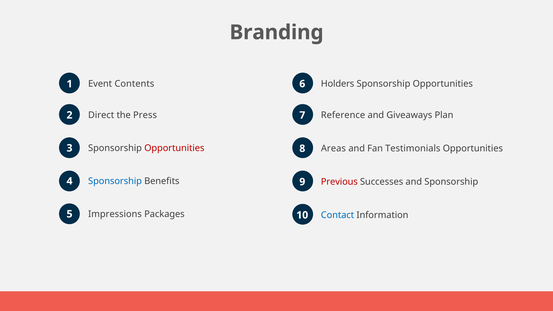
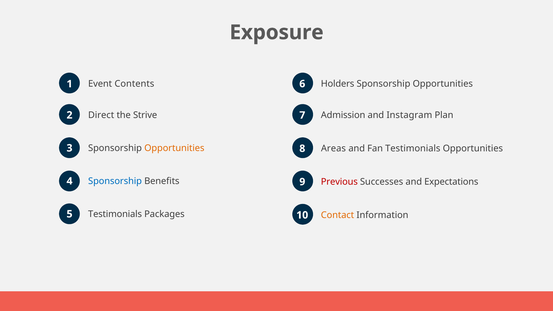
Branding: Branding -> Exposure
Press: Press -> Strive
Reference: Reference -> Admission
Giveaways: Giveaways -> Instagram
Opportunities at (174, 148) colour: red -> orange
and Sponsorship: Sponsorship -> Expectations
5 Impressions: Impressions -> Testimonials
Contact colour: blue -> orange
